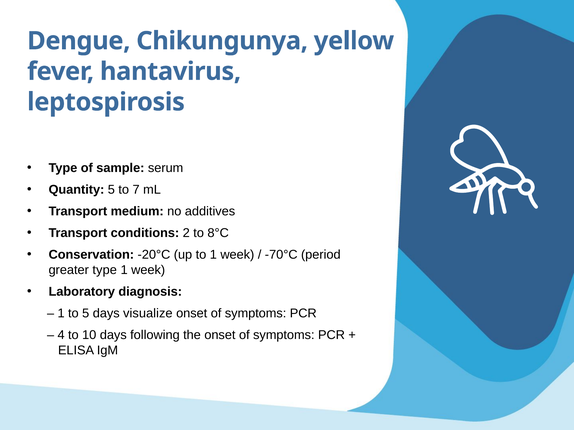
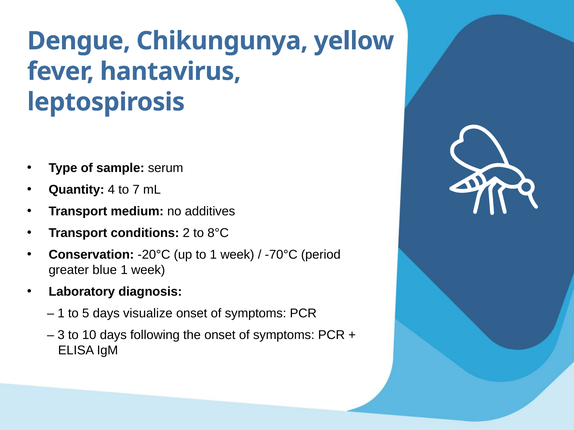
Quantity 5: 5 -> 4
greater type: type -> blue
4: 4 -> 3
